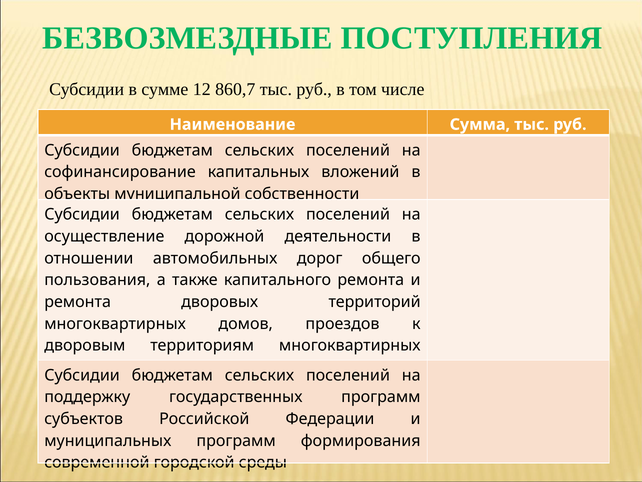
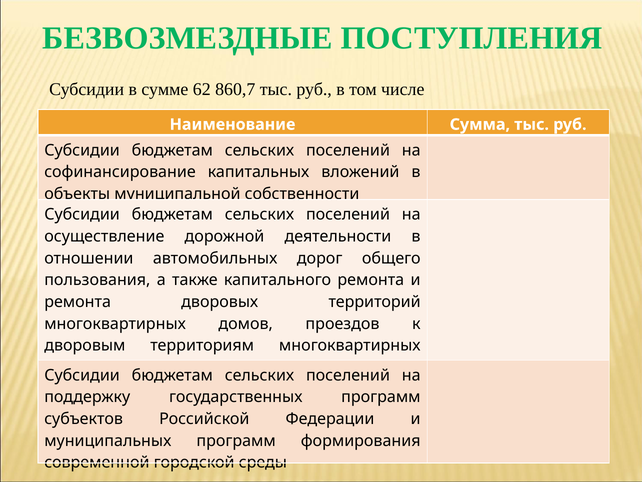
12: 12 -> 62
